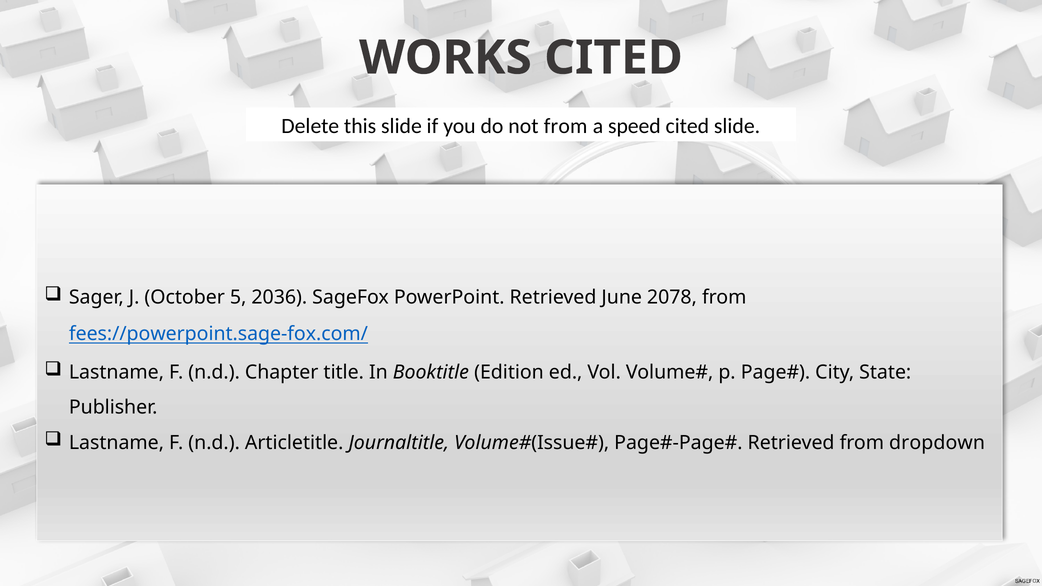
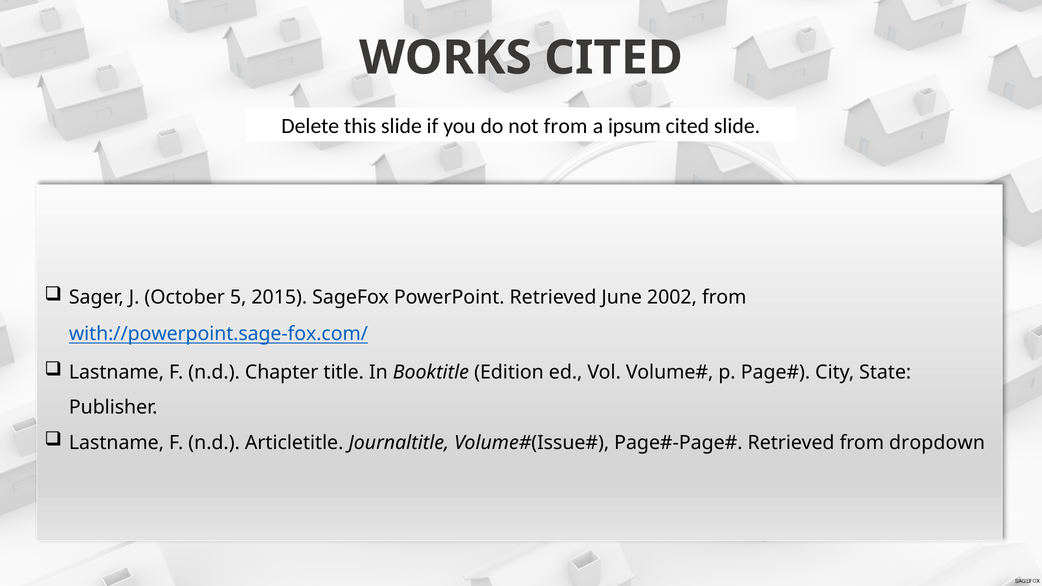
speed: speed -> ipsum
2036: 2036 -> 2015
2078: 2078 -> 2002
fees://powerpoint.sage-fox.com/: fees://powerpoint.sage-fox.com/ -> with://powerpoint.sage-fox.com/
